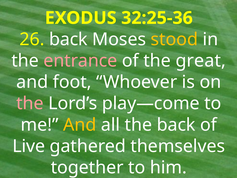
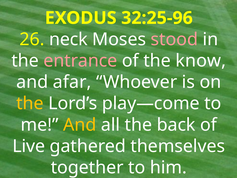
32:25-36: 32:25-36 -> 32:25-96
26 back: back -> neck
stood colour: yellow -> pink
great: great -> know
foot: foot -> afar
the at (30, 103) colour: pink -> yellow
